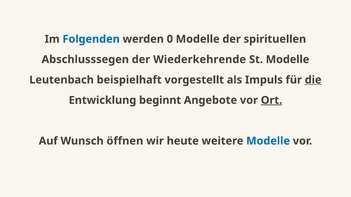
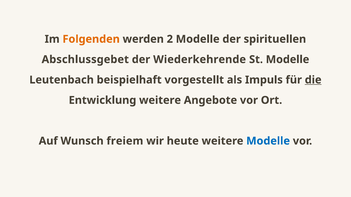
Folgenden colour: blue -> orange
0: 0 -> 2
Abschlusssegen: Abschlusssegen -> Abschlussgebet
Entwicklung beginnt: beginnt -> weitere
Ort underline: present -> none
öffnen: öffnen -> freiem
